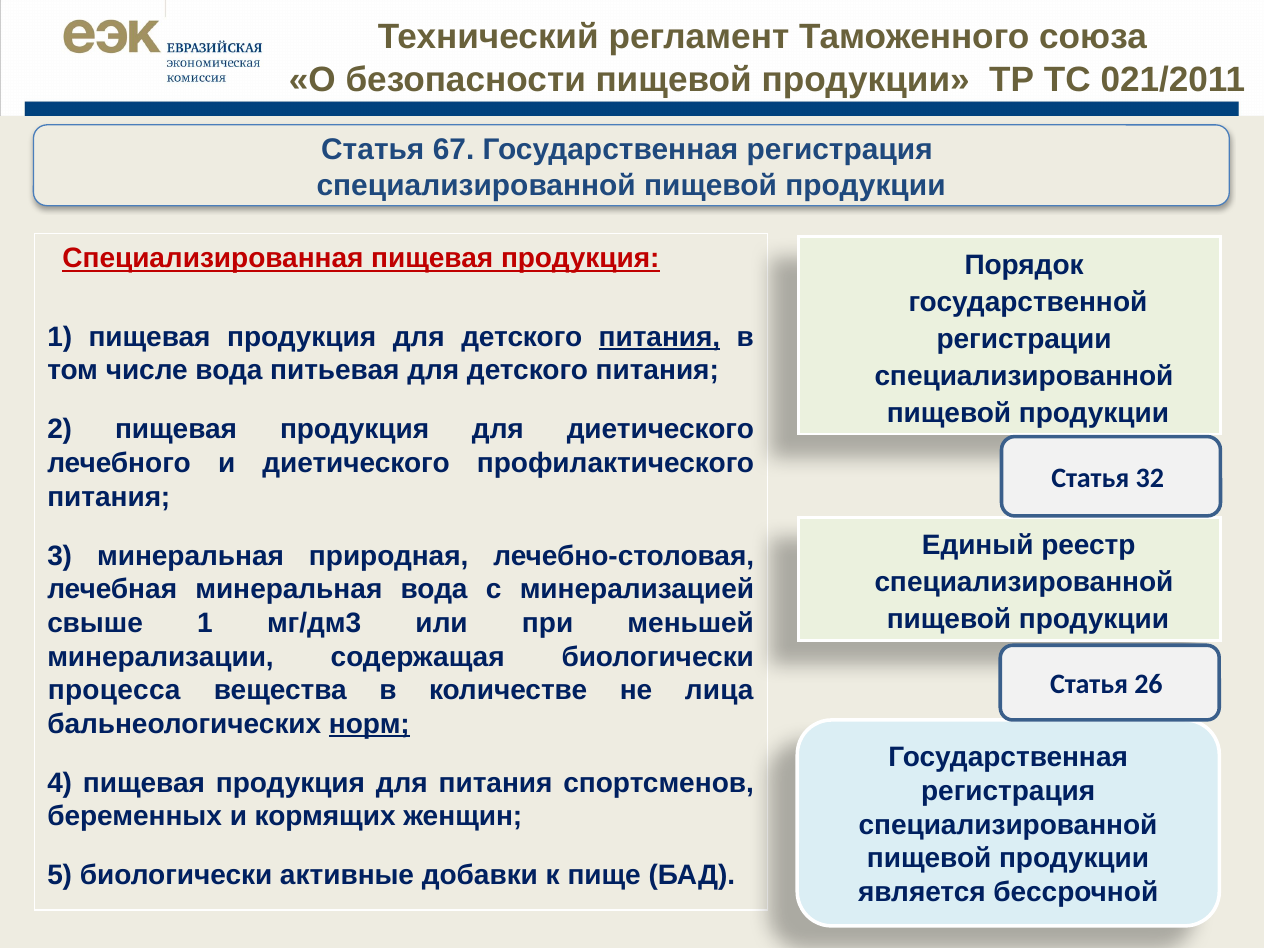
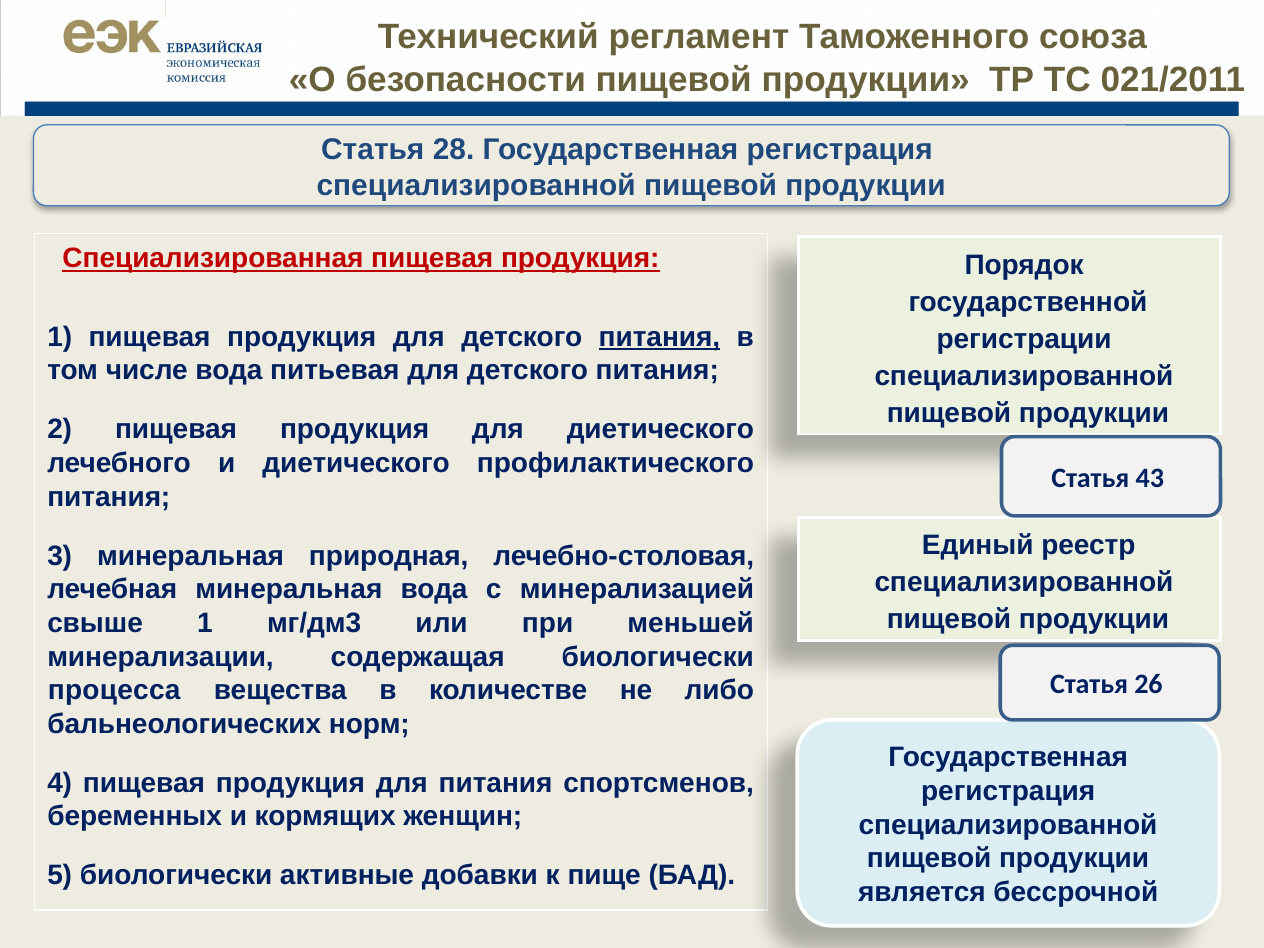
67: 67 -> 28
32: 32 -> 43
лица: лица -> либо
норм underline: present -> none
